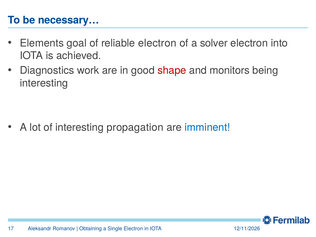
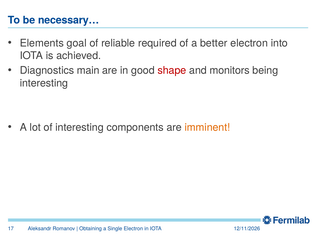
reliable electron: electron -> required
solver: solver -> better
work: work -> main
propagation: propagation -> components
imminent colour: blue -> orange
